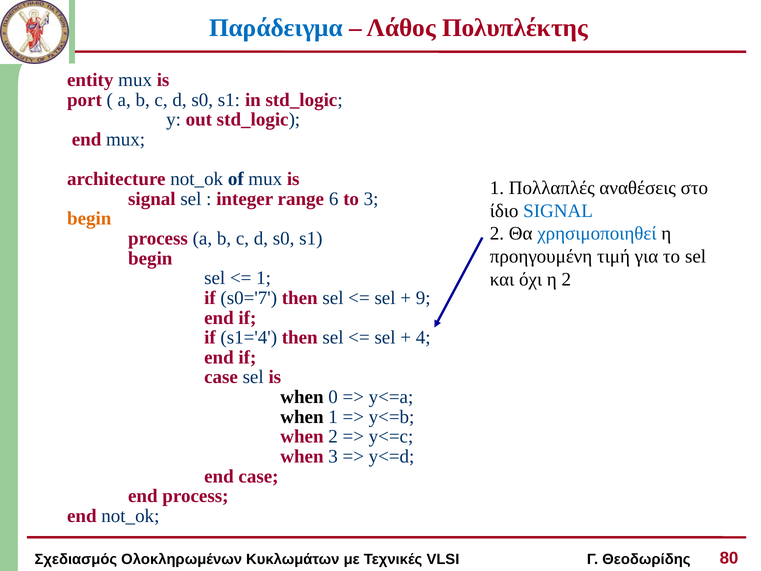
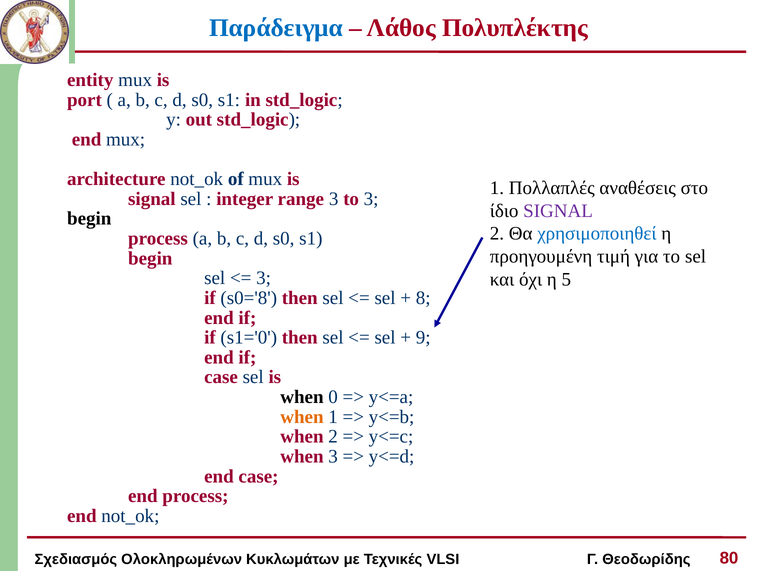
range 6: 6 -> 3
SIGNAL at (558, 211) colour: blue -> purple
begin at (89, 219) colour: orange -> black
1 at (264, 278): 1 -> 3
η 2: 2 -> 5
s0='7: s0='7 -> s0='8
9: 9 -> 8
s1='4: s1='4 -> s1='0
4: 4 -> 9
when at (302, 417) colour: black -> orange
